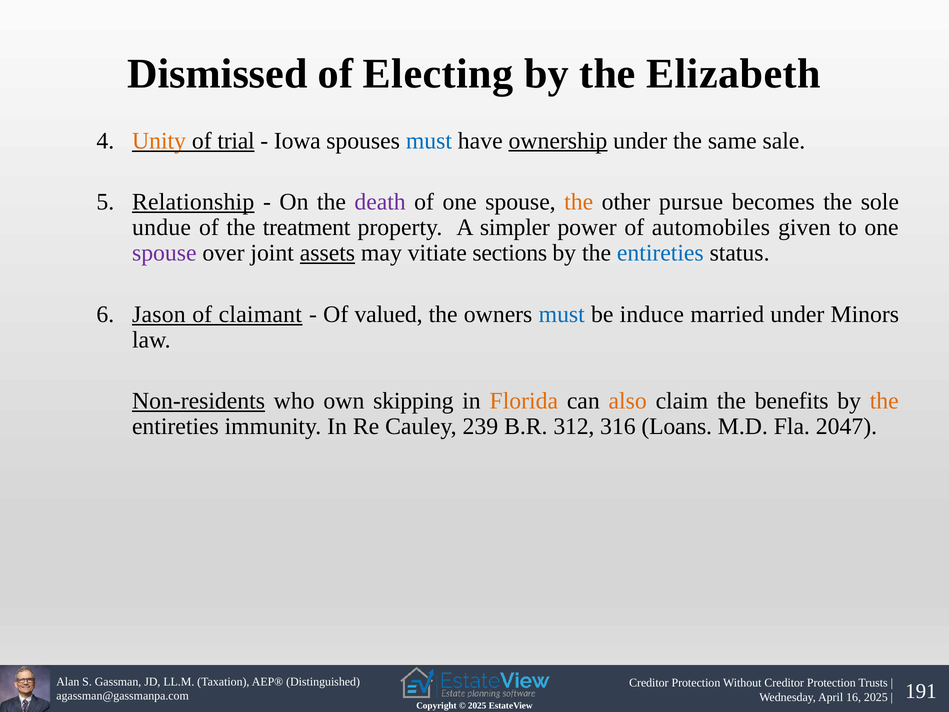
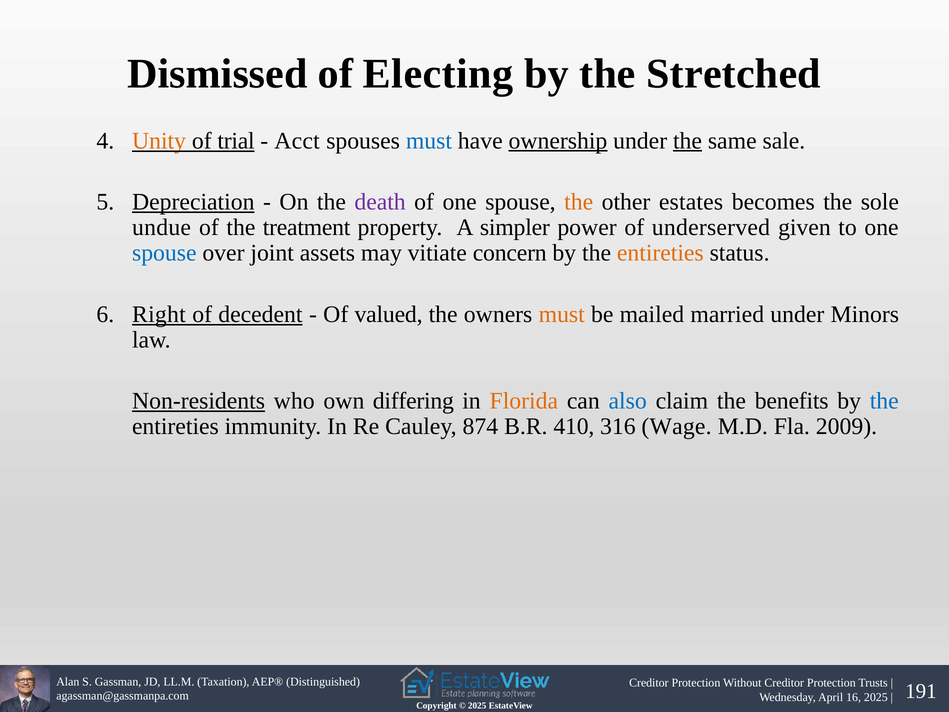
Elizabeth: Elizabeth -> Stretched
Iowa: Iowa -> Acct
the at (688, 141) underline: none -> present
Relationship: Relationship -> Depreciation
pursue: pursue -> estates
automobiles: automobiles -> underserved
spouse at (164, 253) colour: purple -> blue
assets underline: present -> none
sections: sections -> concern
entireties at (660, 253) colour: blue -> orange
Jason: Jason -> Right
claimant: claimant -> decedent
must at (562, 314) colour: blue -> orange
induce: induce -> mailed
skipping: skipping -> differing
also colour: orange -> blue
the at (884, 401) colour: orange -> blue
239: 239 -> 874
312: 312 -> 410
Loans: Loans -> Wage
2047: 2047 -> 2009
